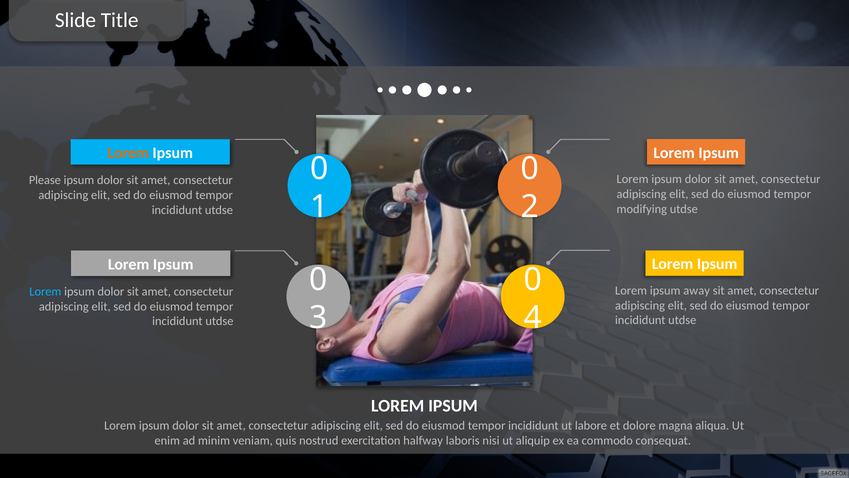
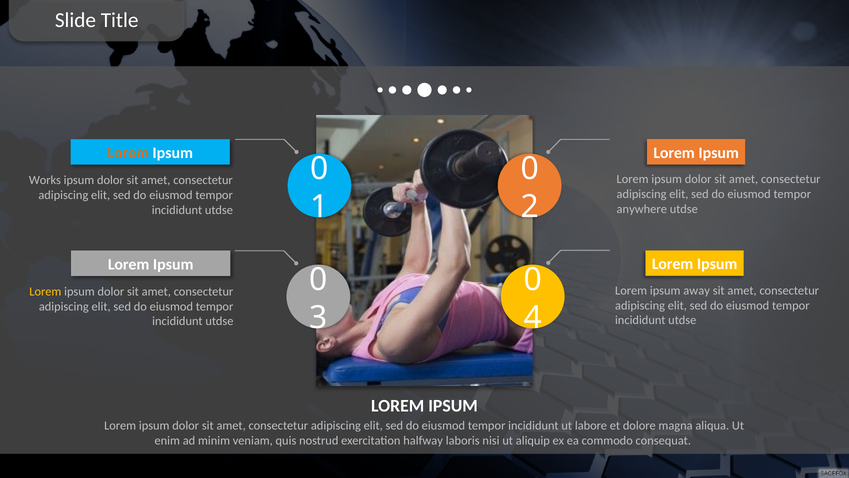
Please: Please -> Works
modifying: modifying -> anywhere
Lorem at (45, 291) colour: light blue -> yellow
